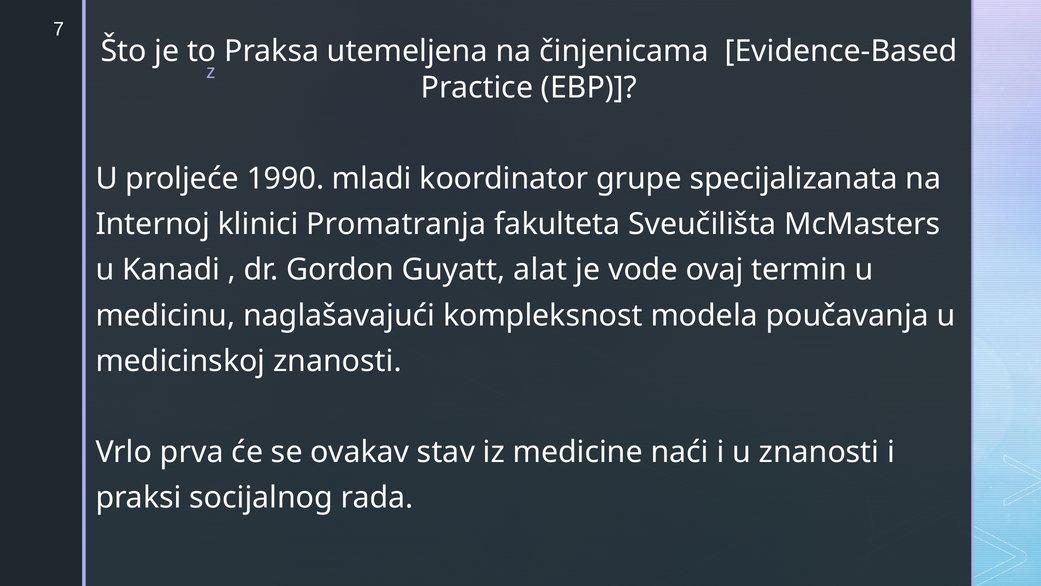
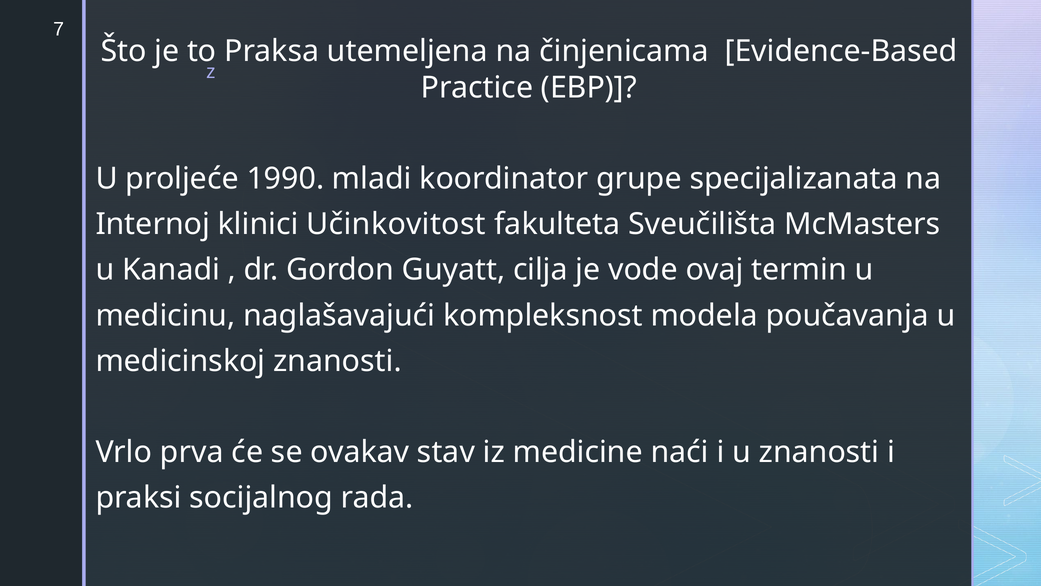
Promatranja: Promatranja -> Učinkovitost
alat: alat -> cilja
